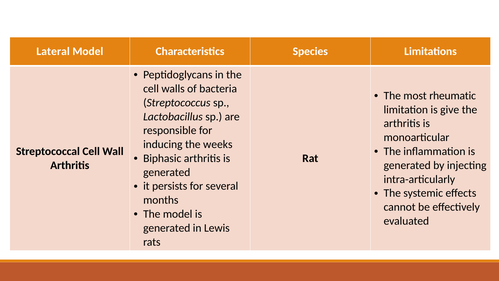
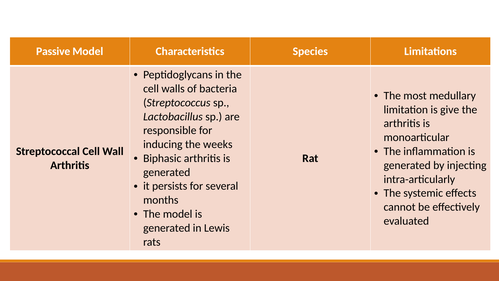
Lateral: Lateral -> Passive
rheumatic: rheumatic -> medullary
